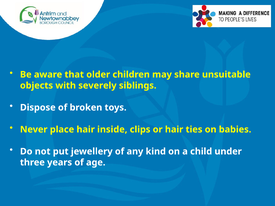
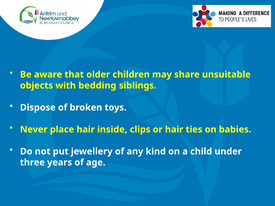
severely: severely -> bedding
